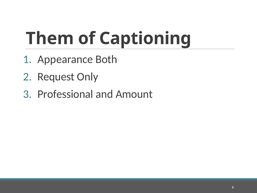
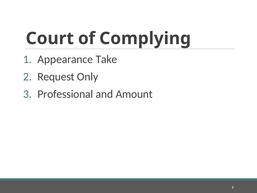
Them: Them -> Court
Captioning: Captioning -> Complying
Both: Both -> Take
